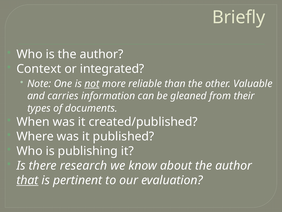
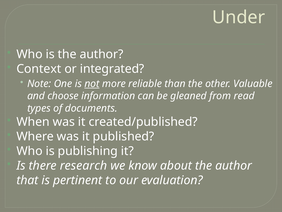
Briefly: Briefly -> Under
carries: carries -> choose
their: their -> read
that underline: present -> none
